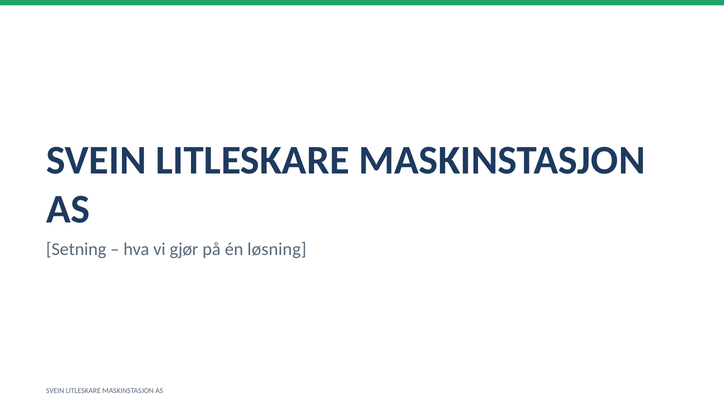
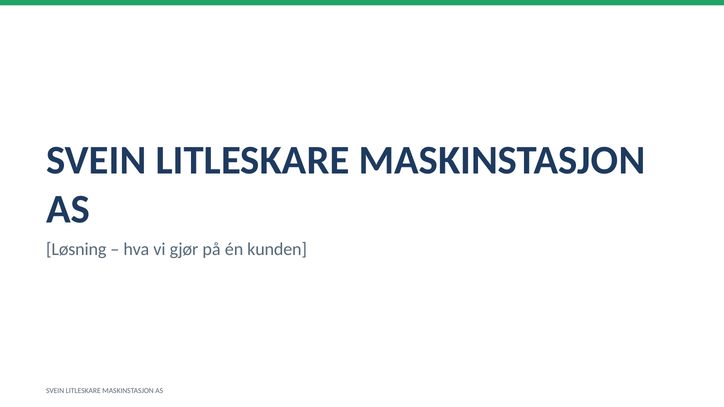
Setning: Setning -> Løsning
løsning: løsning -> kunden
